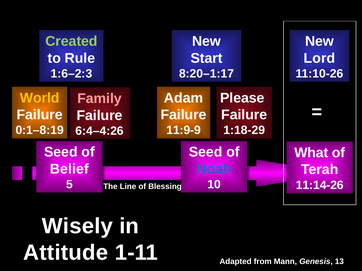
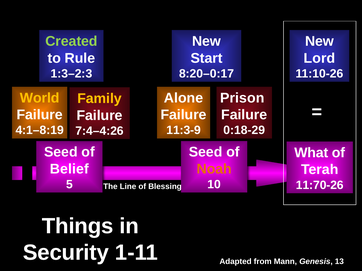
1:6–2:3: 1:6–2:3 -> 1:3–2:3
8:20–1:17: 8:20–1:17 -> 8:20–0:17
Adam: Adam -> Alone
Please: Please -> Prison
Family colour: pink -> yellow
0:1–8:19: 0:1–8:19 -> 4:1–8:19
11:9-9: 11:9-9 -> 11:3-9
1:18-29: 1:18-29 -> 0:18-29
6:4–4:26: 6:4–4:26 -> 7:4–4:26
Noah colour: blue -> orange
11:14-26: 11:14-26 -> 11:70-26
Wisely: Wisely -> Things
Attitude: Attitude -> Security
